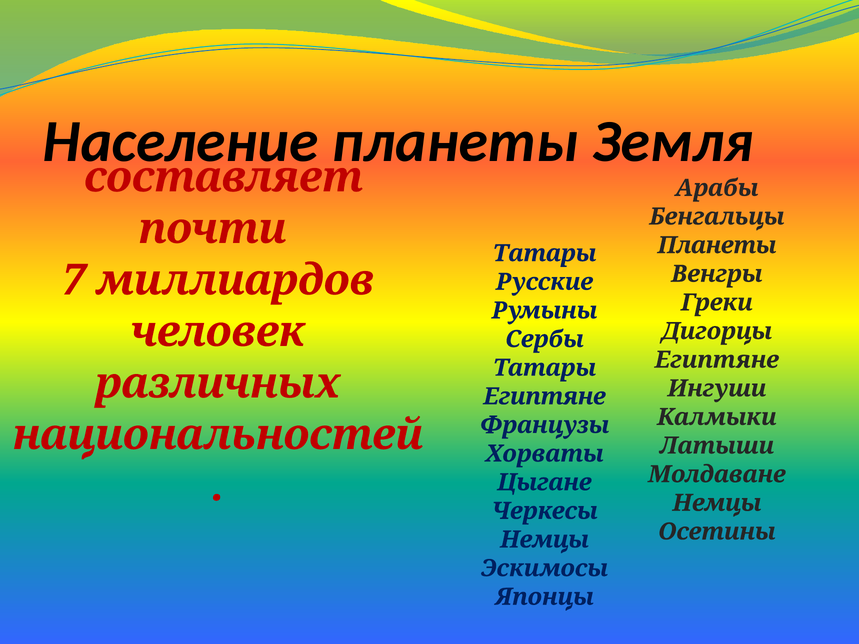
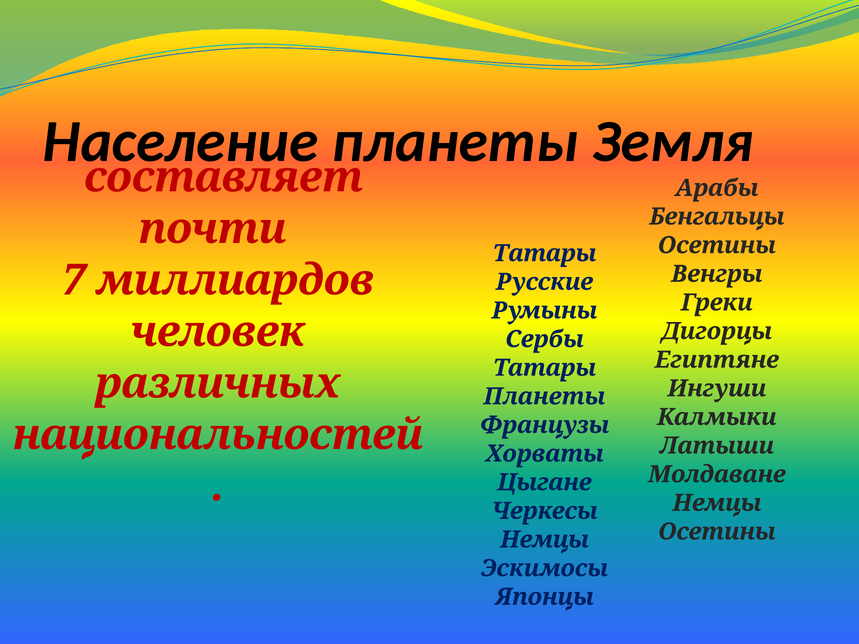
Планеты at (717, 245): Планеты -> Осетины
Египтяне at (545, 397): Египтяне -> Планеты
